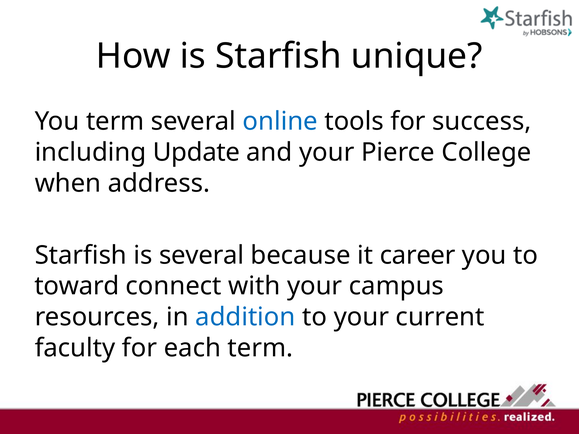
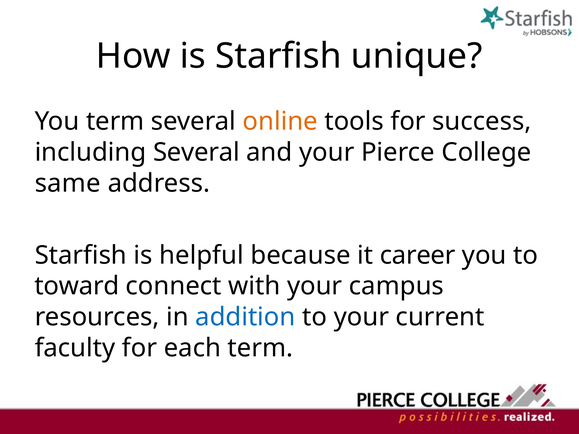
online colour: blue -> orange
including Update: Update -> Several
when: when -> same
is several: several -> helpful
